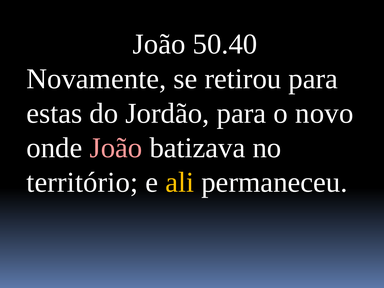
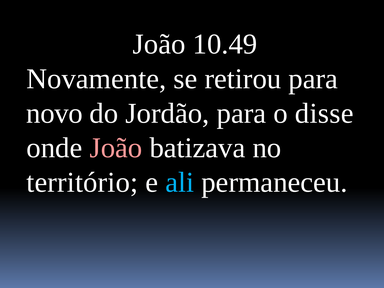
50.40: 50.40 -> 10.49
estas: estas -> novo
novo: novo -> disse
ali colour: yellow -> light blue
